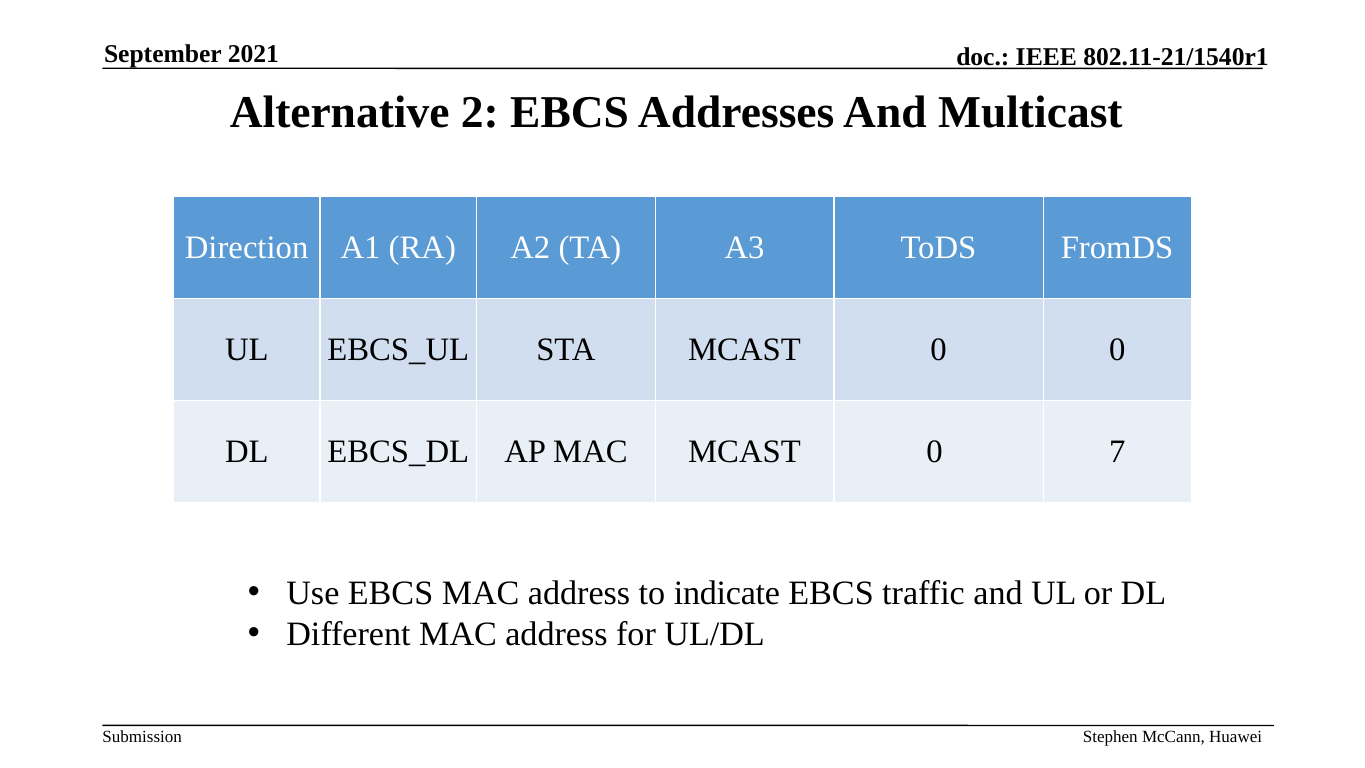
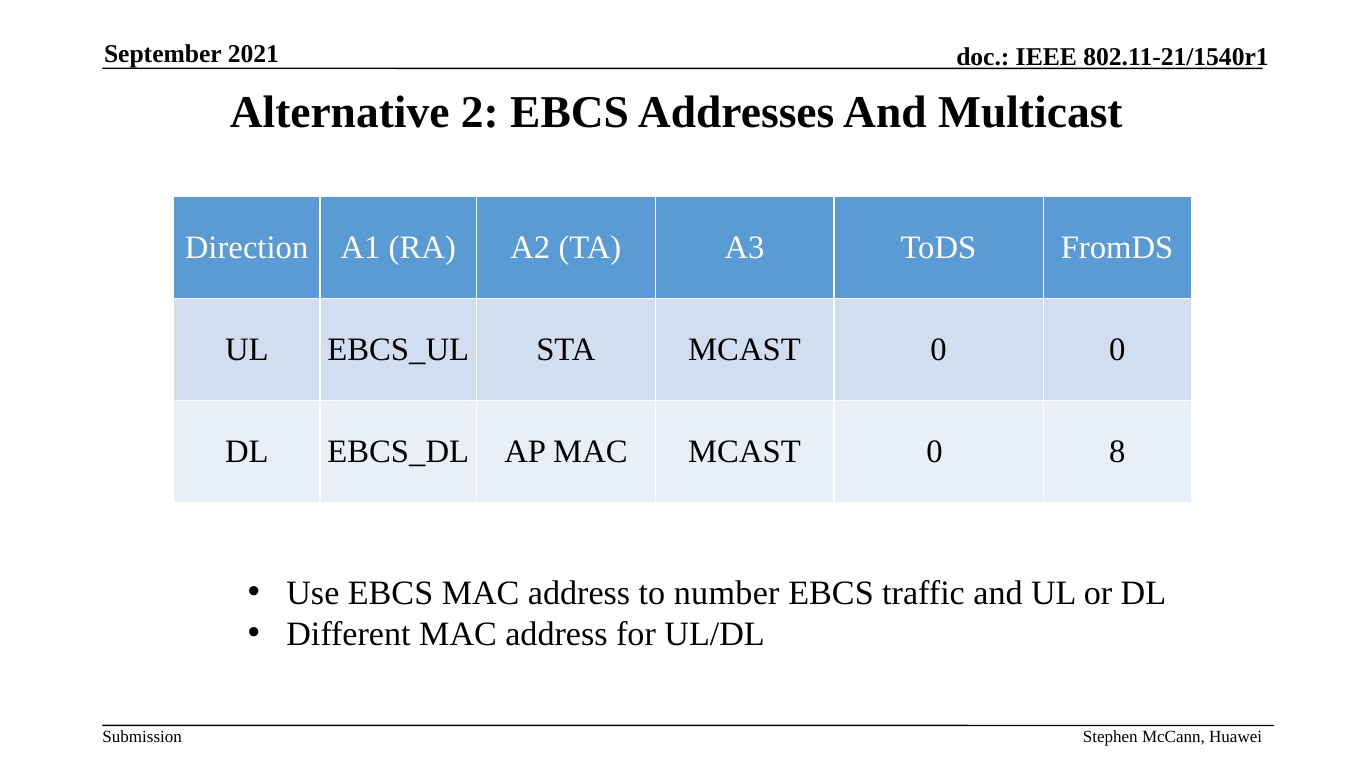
7: 7 -> 8
indicate: indicate -> number
